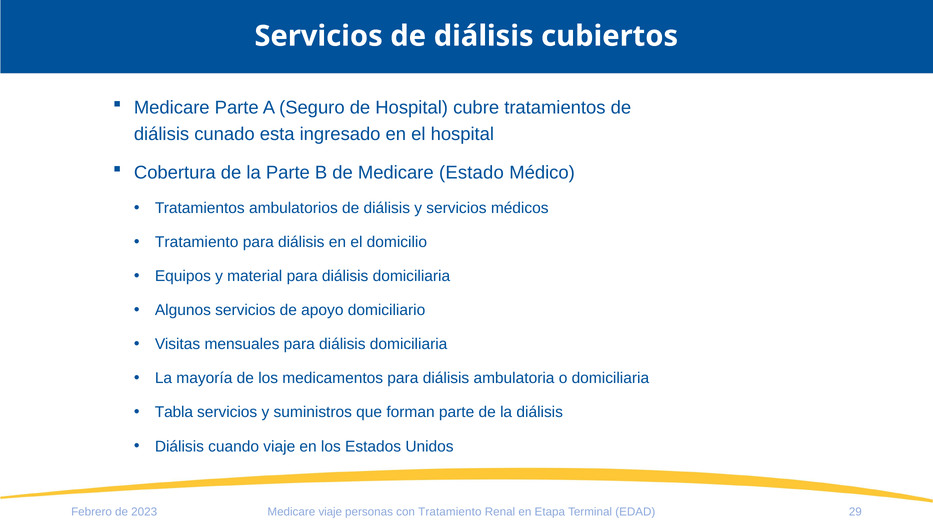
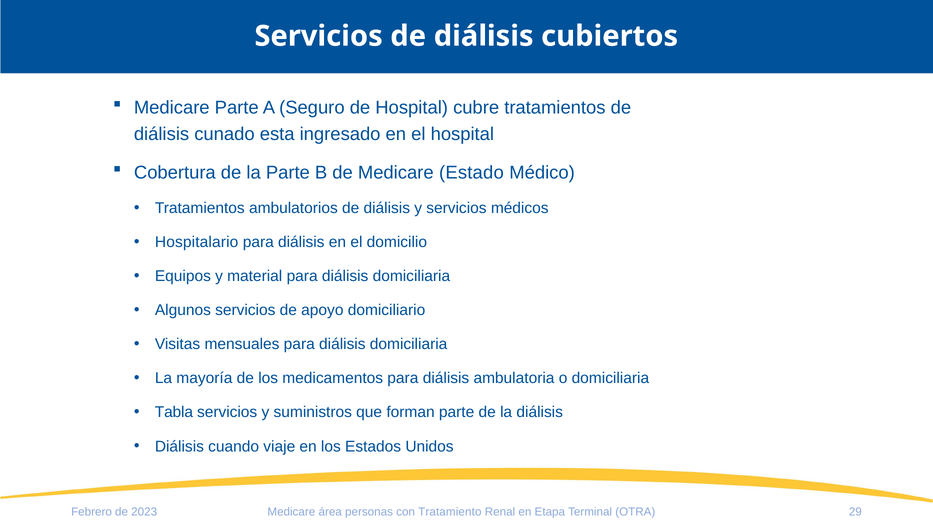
Tratamiento at (197, 242): Tratamiento -> Hospitalario
Medicare viaje: viaje -> área
EDAD: EDAD -> OTRA
